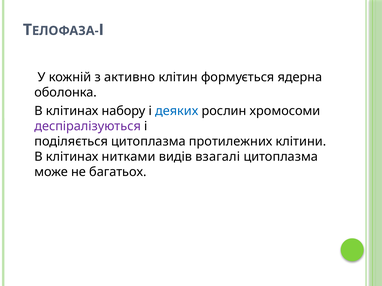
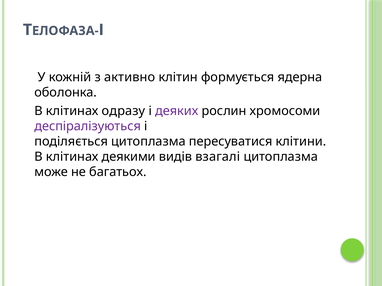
набору: набору -> одразу
деяких colour: blue -> purple
протилежних: протилежних -> пересуватися
нитками: нитками -> деякими
